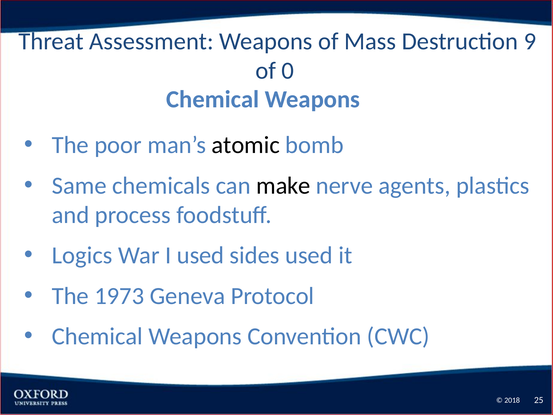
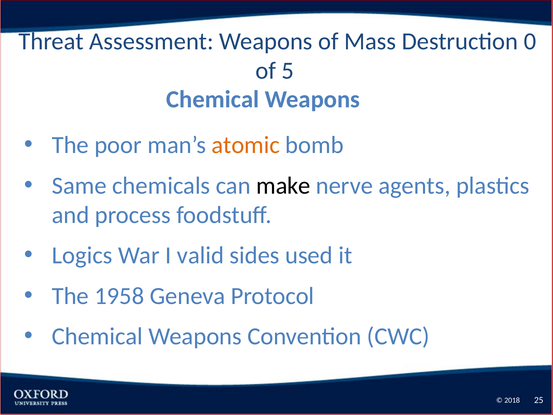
9: 9 -> 0
0: 0 -> 5
atomic colour: black -> orange
I used: used -> valid
1973: 1973 -> 1958
